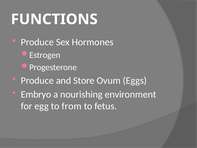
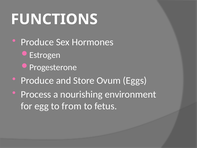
Embryo: Embryo -> Process
